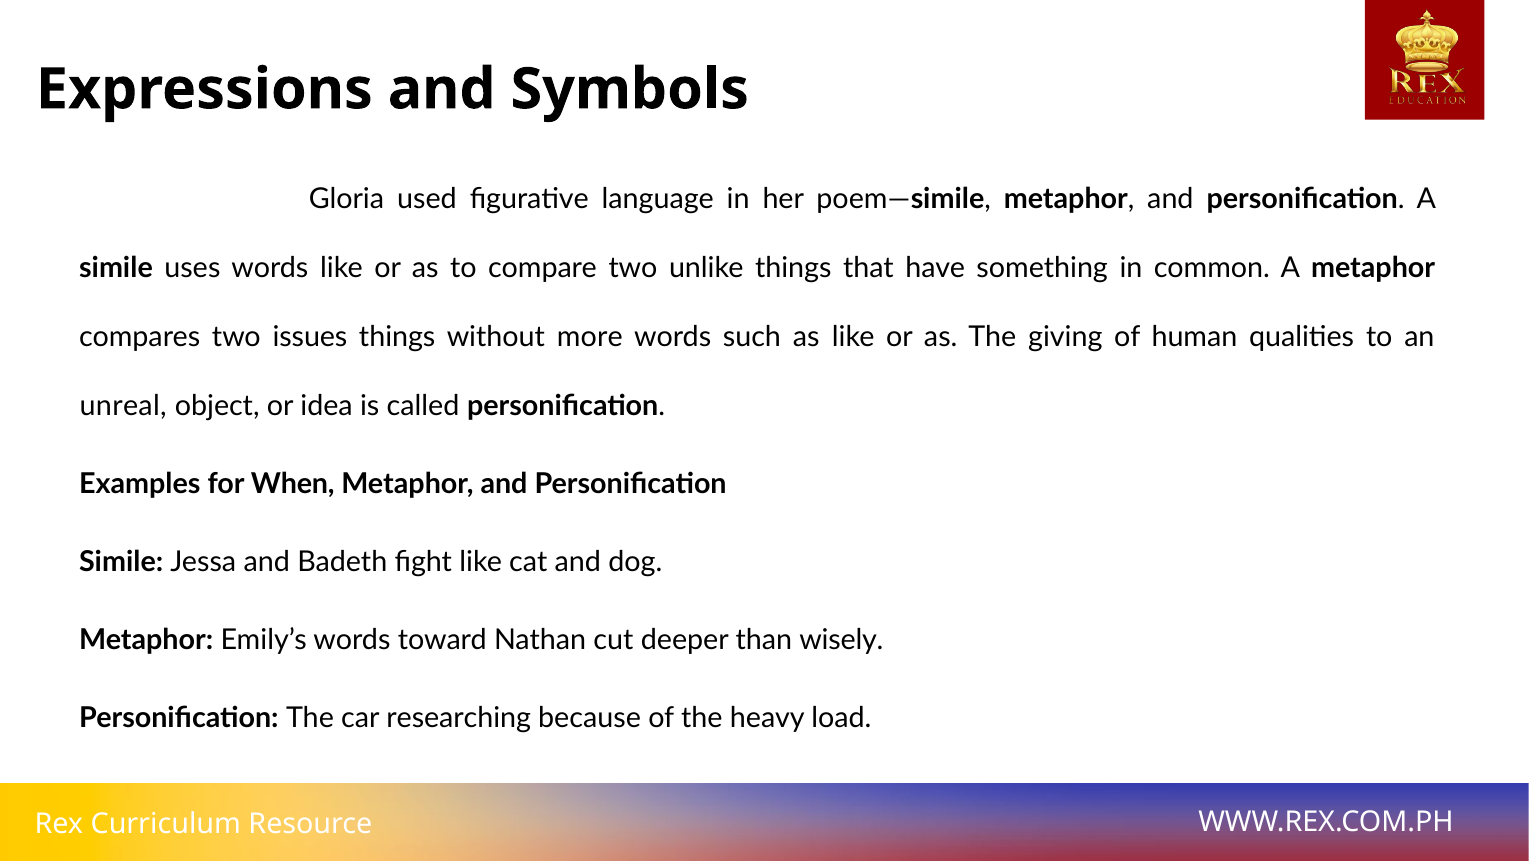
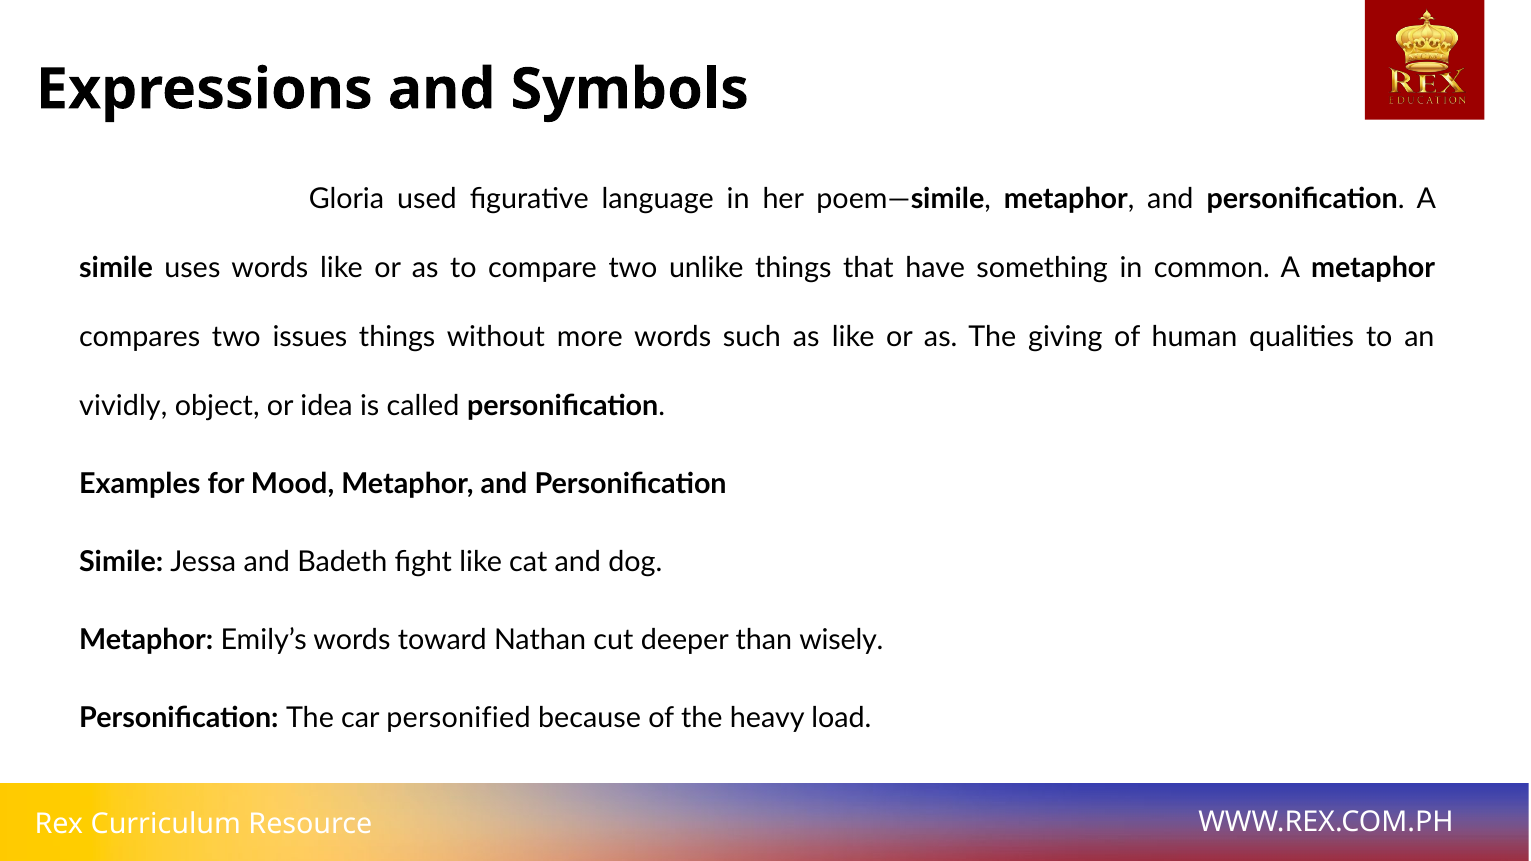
unreal: unreal -> vividly
When: When -> Mood
researching: researching -> personified
